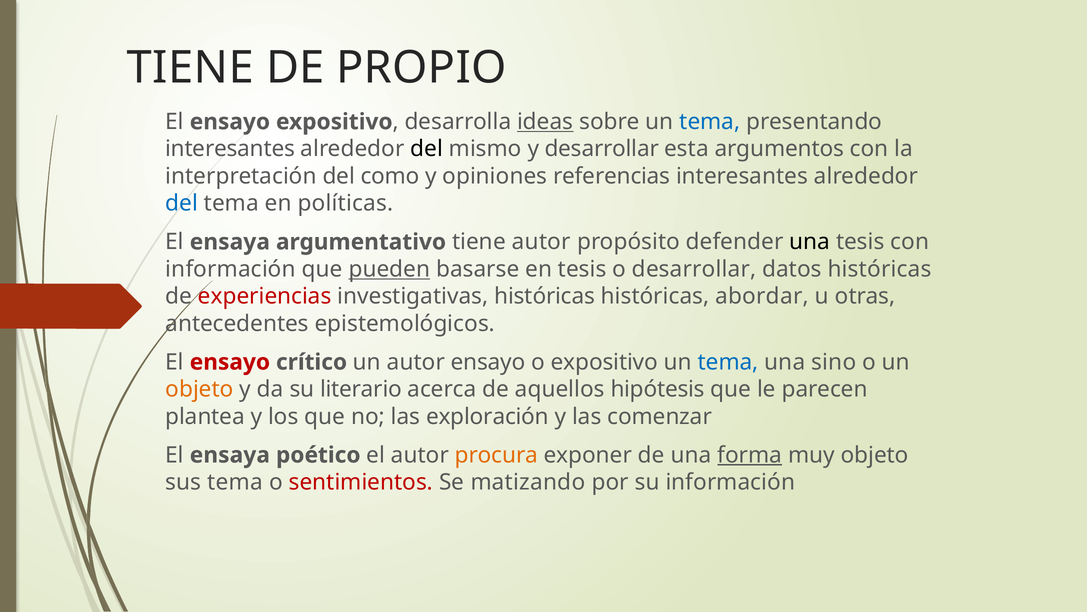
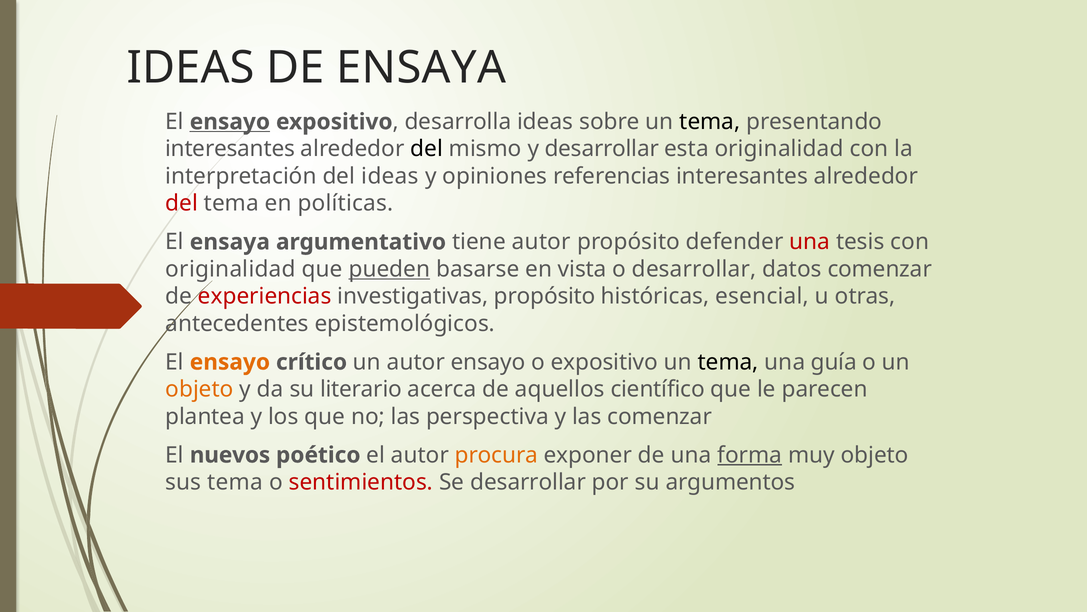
TIENE at (190, 68): TIENE -> IDEAS
DE PROPIO: PROPIO -> ENSAYA
ensayo at (230, 122) underline: none -> present
ideas at (545, 122) underline: present -> none
tema at (710, 122) colour: blue -> black
esta argumentos: argumentos -> originalidad
del como: como -> ideas
del at (182, 203) colour: blue -> red
una at (810, 242) colour: black -> red
información at (231, 269): información -> originalidad
en tesis: tesis -> vista
datos históricas: históricas -> comenzar
investigativas históricas: históricas -> propósito
abordar: abordar -> esencial
ensayo at (230, 362) colour: red -> orange
tema at (728, 362) colour: blue -> black
sino: sino -> guía
hipótesis: hipótesis -> científico
exploración: exploración -> perspectiva
ensaya at (230, 455): ensaya -> nuevos
Se matizando: matizando -> desarrollar
su información: información -> argumentos
